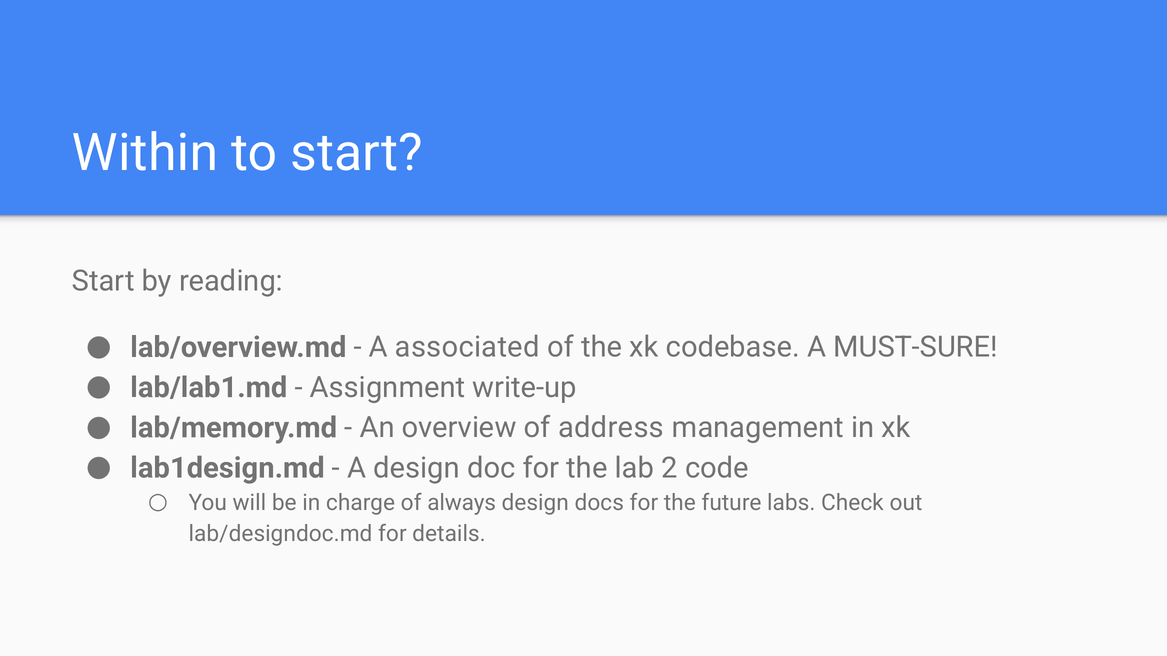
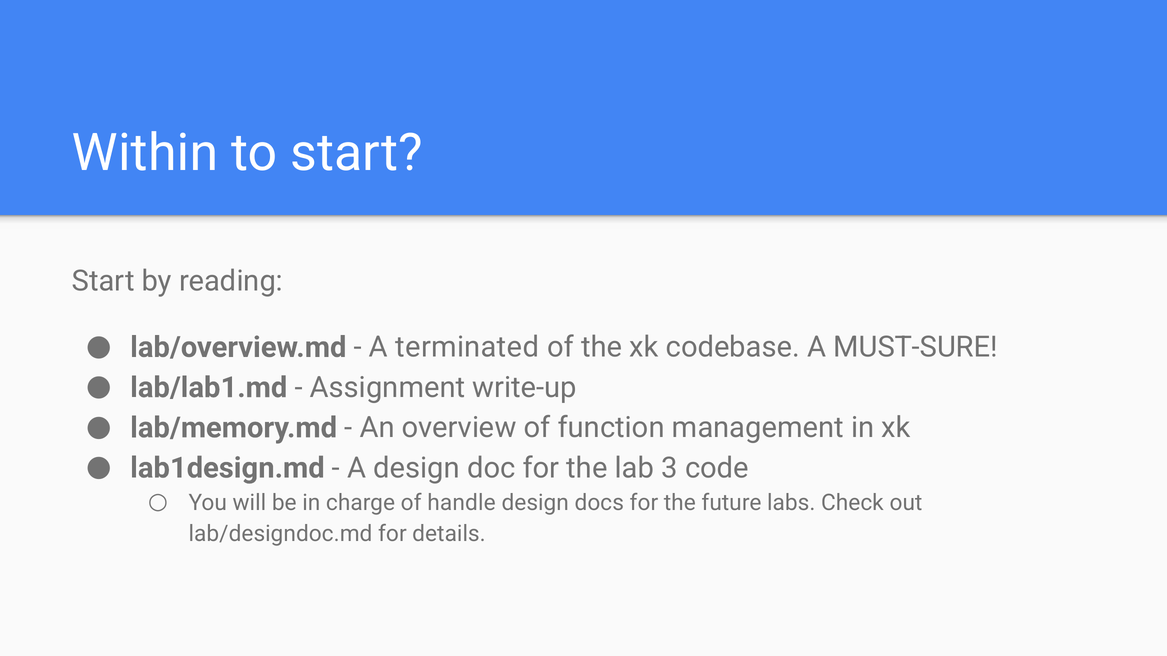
associated: associated -> terminated
address: address -> function
2: 2 -> 3
always: always -> handle
